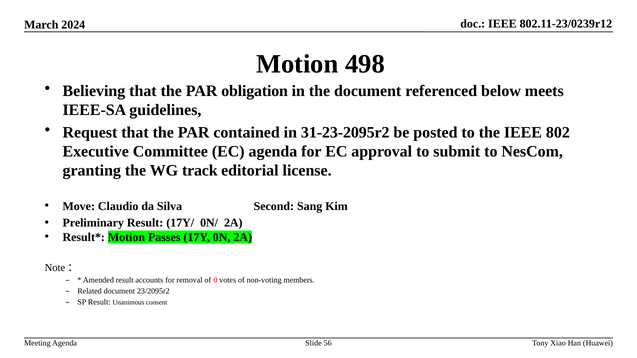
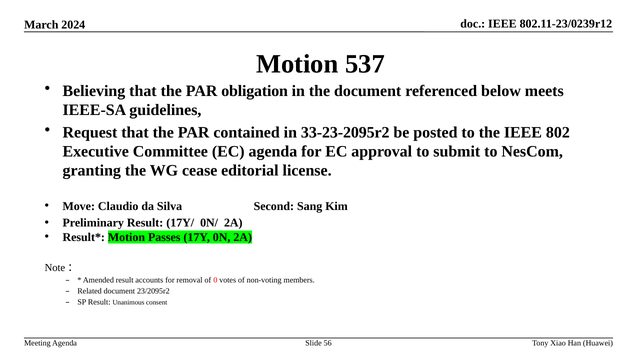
498: 498 -> 537
31-23-2095r2: 31-23-2095r2 -> 33-23-2095r2
track: track -> cease
